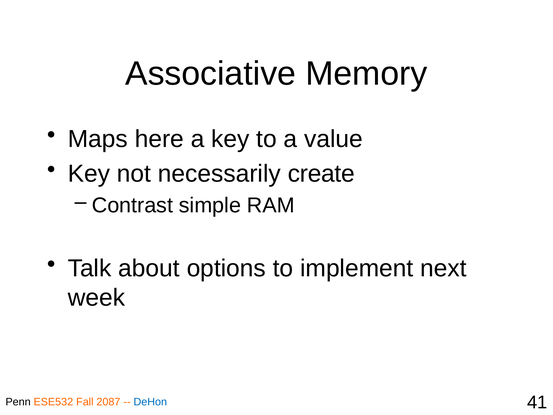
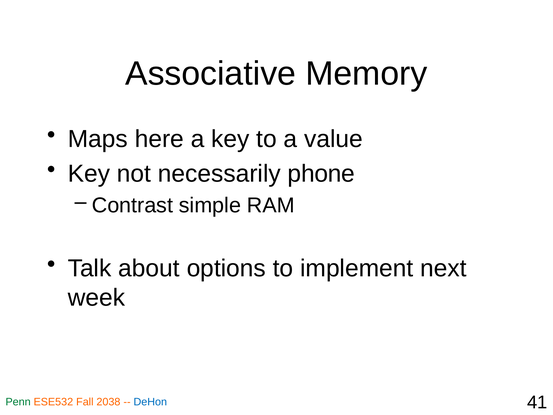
create: create -> phone
Penn colour: black -> green
2087: 2087 -> 2038
